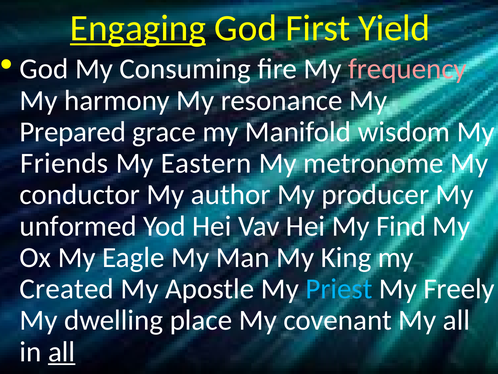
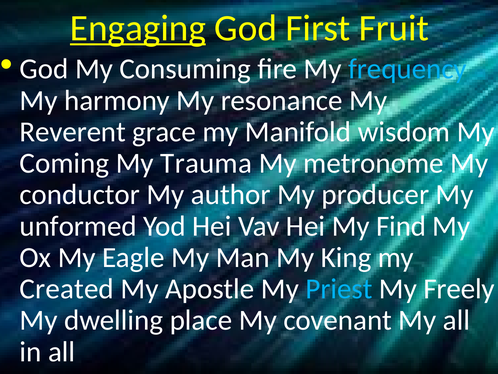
Yield: Yield -> Fruit
frequency colour: pink -> light blue
Prepared: Prepared -> Reverent
Friends: Friends -> Coming
Eastern: Eastern -> Trauma
all at (62, 351) underline: present -> none
